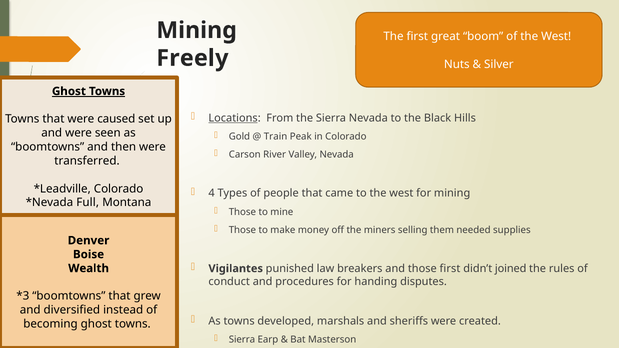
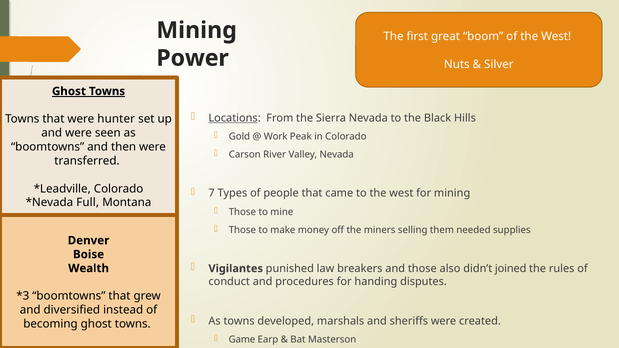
Freely: Freely -> Power
caused: caused -> hunter
Train: Train -> Work
4: 4 -> 7
those first: first -> also
Sierra at (242, 340): Sierra -> Game
